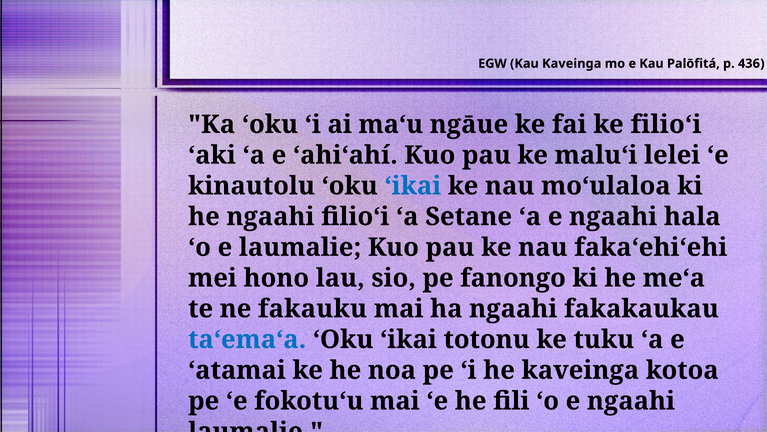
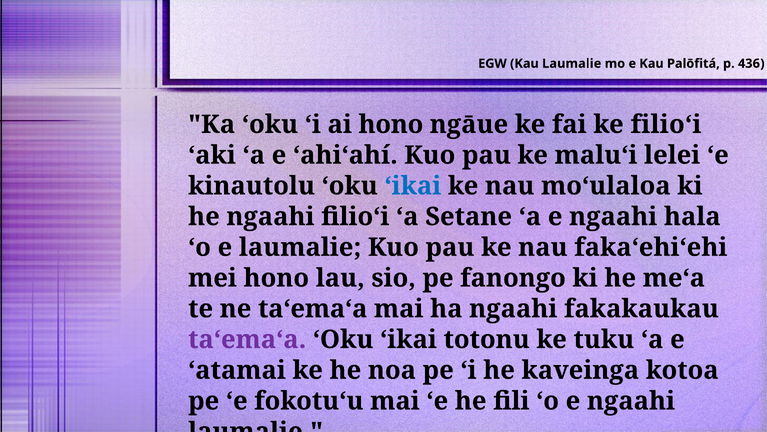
Kau Kaveinga: Kaveinga -> Laumalie
ai maʻu: maʻu -> hono
ne fakauku: fakauku -> taʻemaʻa
taʻemaʻa at (247, 339) colour: blue -> purple
